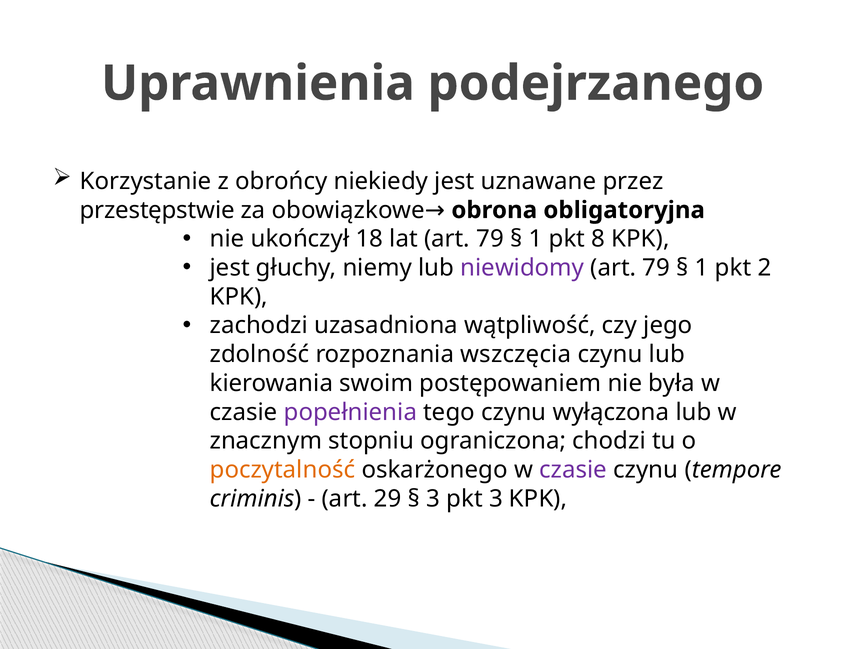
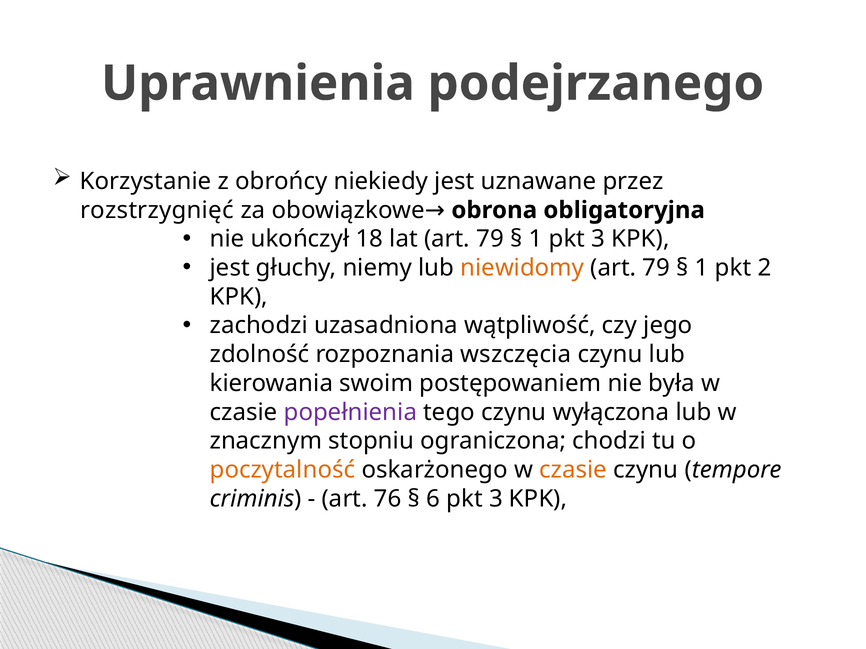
przestępstwie: przestępstwie -> rozstrzygnięć
1 pkt 8: 8 -> 3
niewidomy colour: purple -> orange
czasie at (573, 470) colour: purple -> orange
29: 29 -> 76
3 at (433, 499): 3 -> 6
